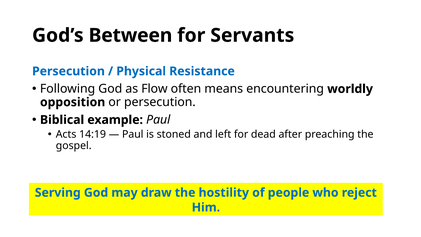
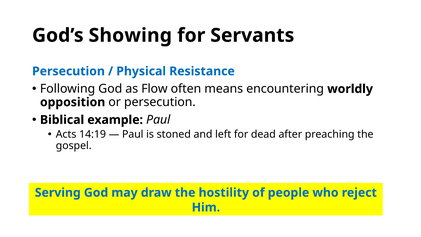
Between: Between -> Showing
